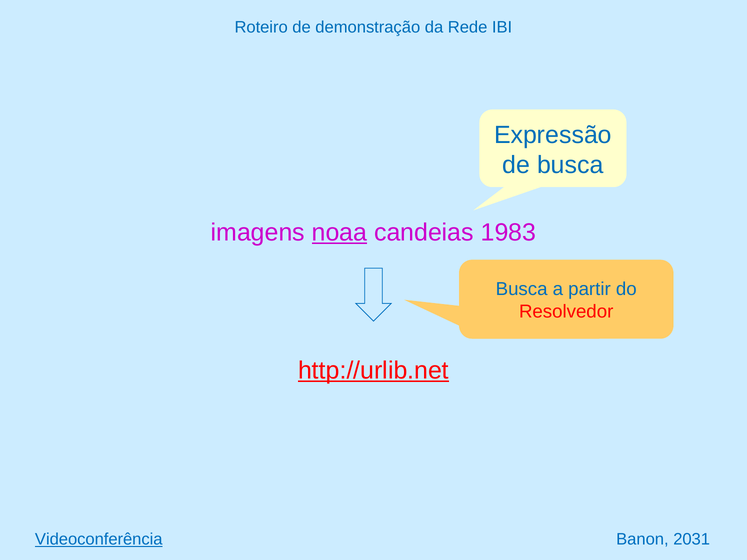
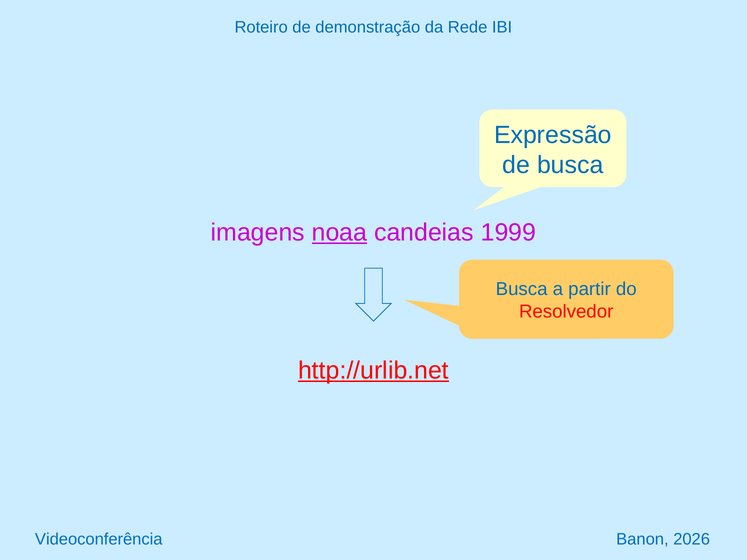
1983: 1983 -> 1999
Videoconferência underline: present -> none
2031: 2031 -> 2026
